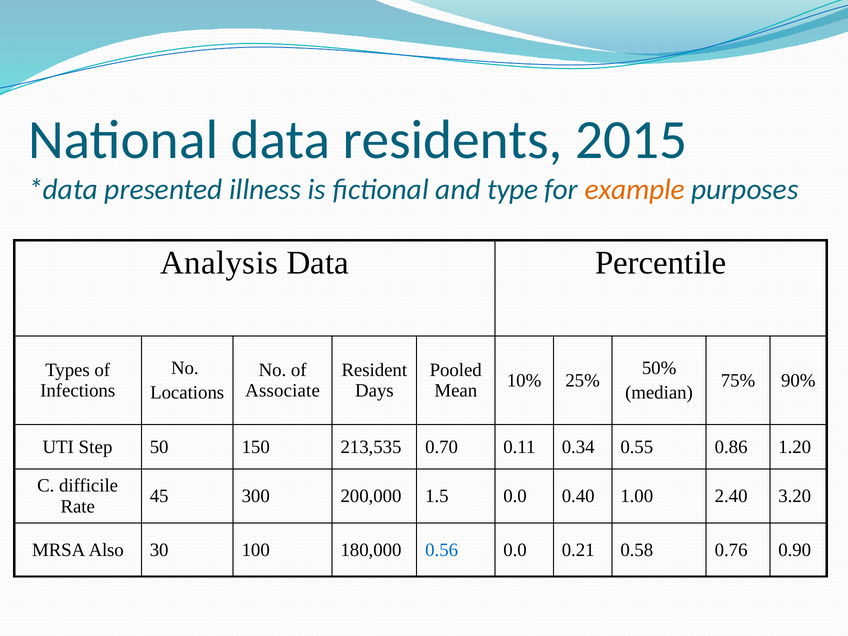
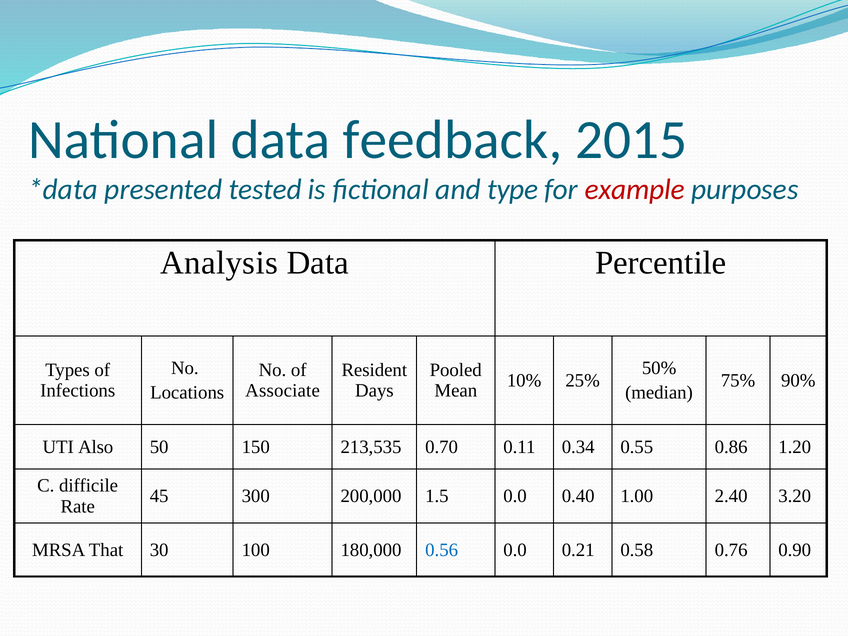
residents: residents -> feedback
illness: illness -> tested
example colour: orange -> red
Step: Step -> Also
Also: Also -> That
